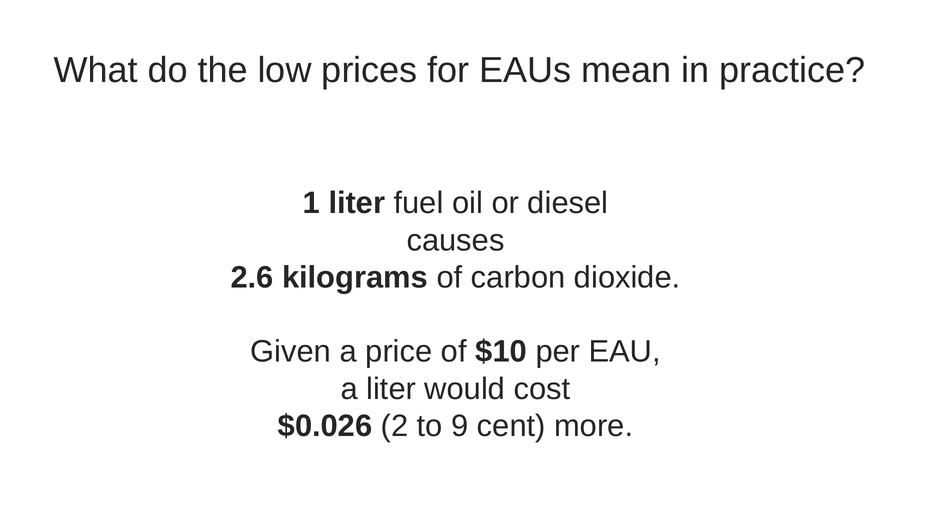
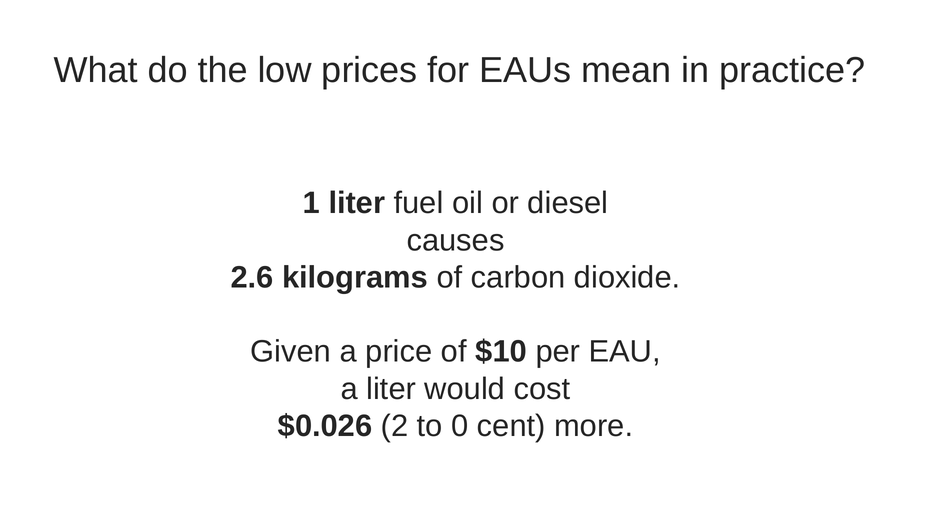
9: 9 -> 0
